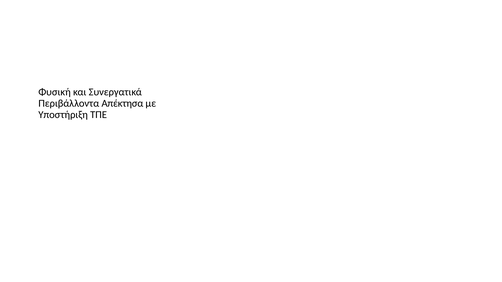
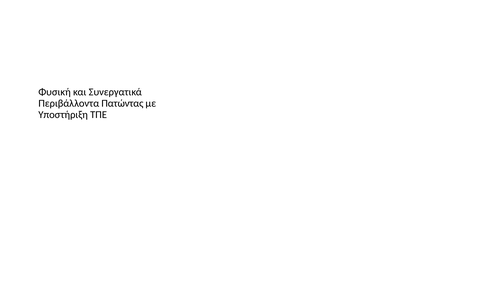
Απέκτησα: Απέκτησα -> Πατώντας
